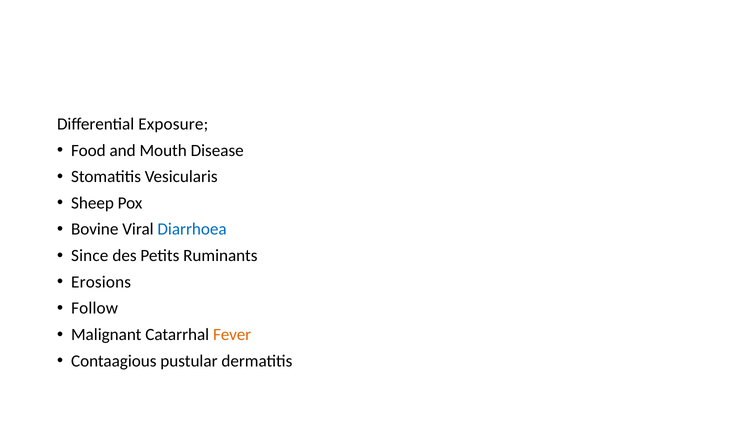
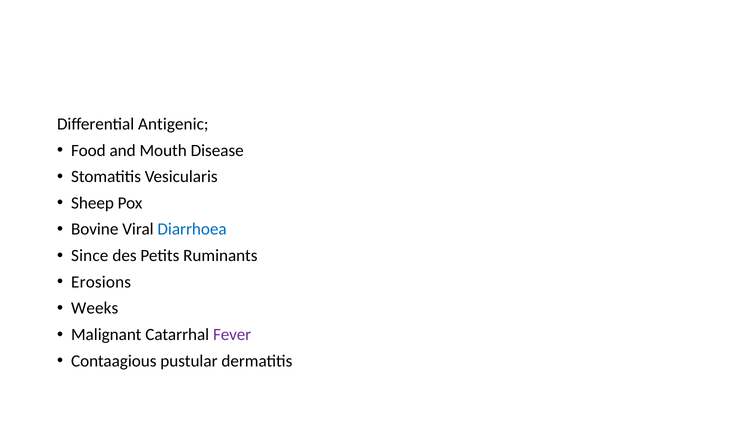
Exposure: Exposure -> Antigenic
Follow: Follow -> Weeks
Fever colour: orange -> purple
